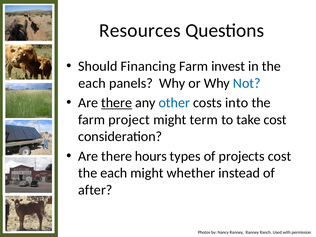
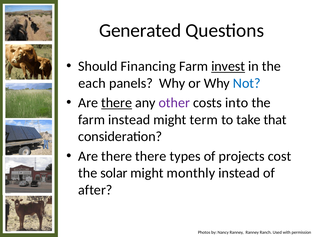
Resources: Resources -> Generated
invest underline: none -> present
other colour: blue -> purple
farm project: project -> instead
take cost: cost -> that
there hours: hours -> there
each at (114, 173): each -> solar
whether: whether -> monthly
